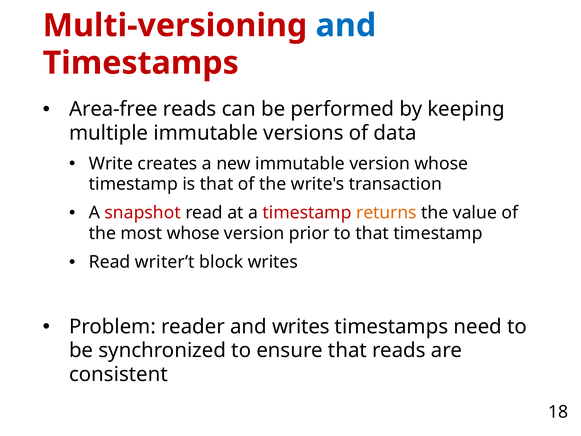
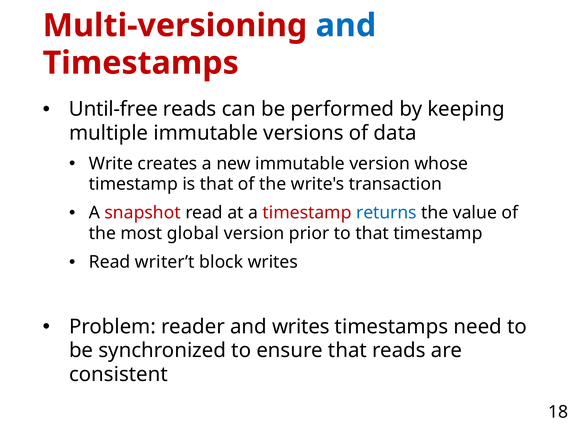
Area-free: Area-free -> Until-free
returns colour: orange -> blue
most whose: whose -> global
